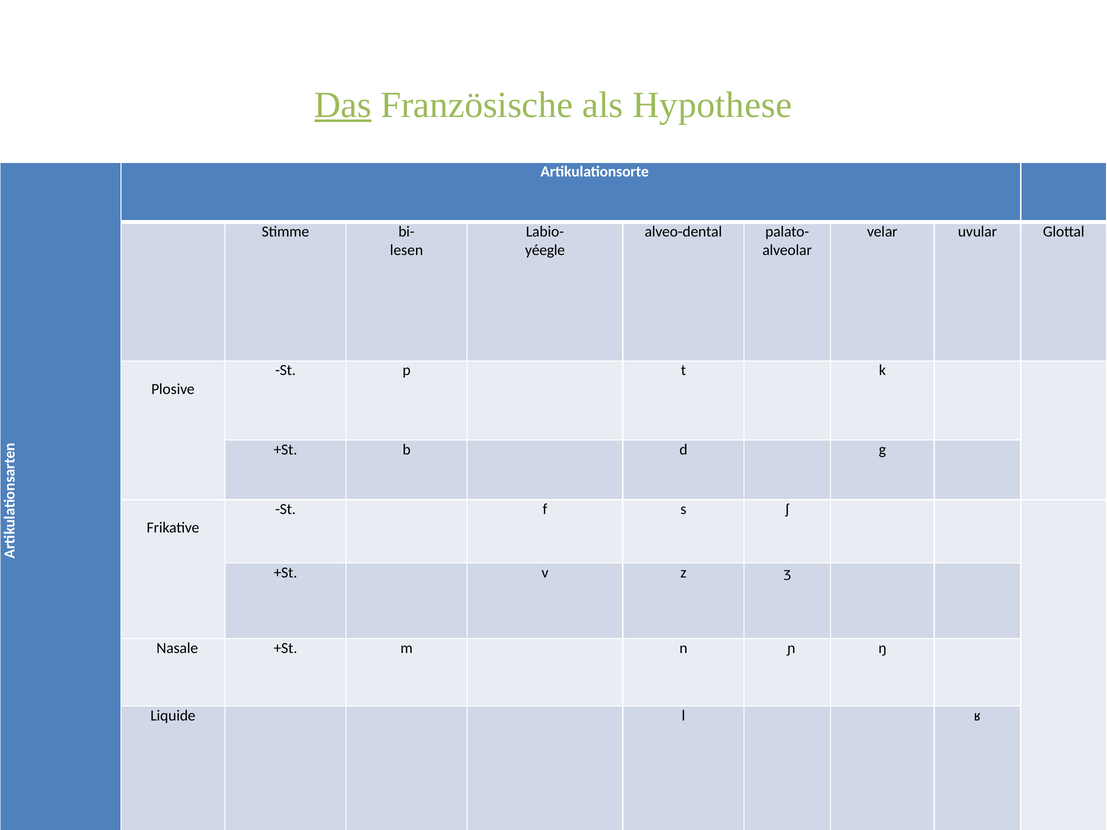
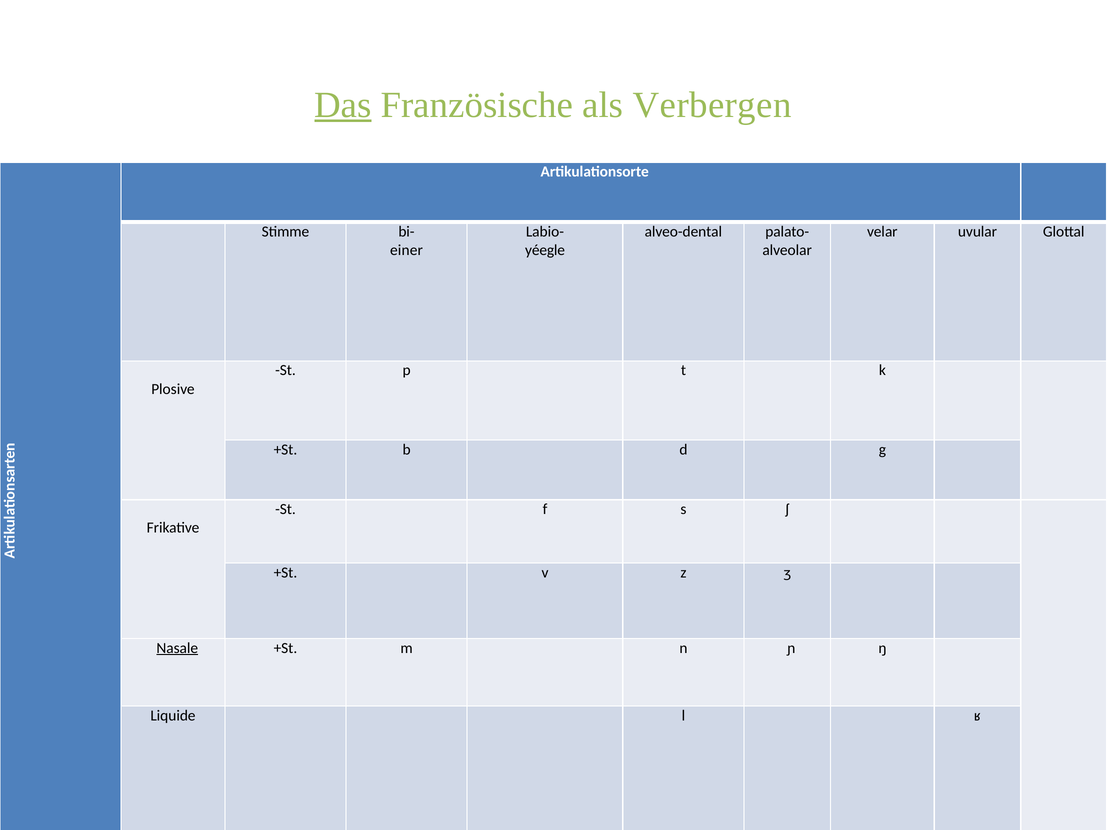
Hypothese: Hypothese -> Verbergen
lesen: lesen -> einer
Nasale underline: none -> present
